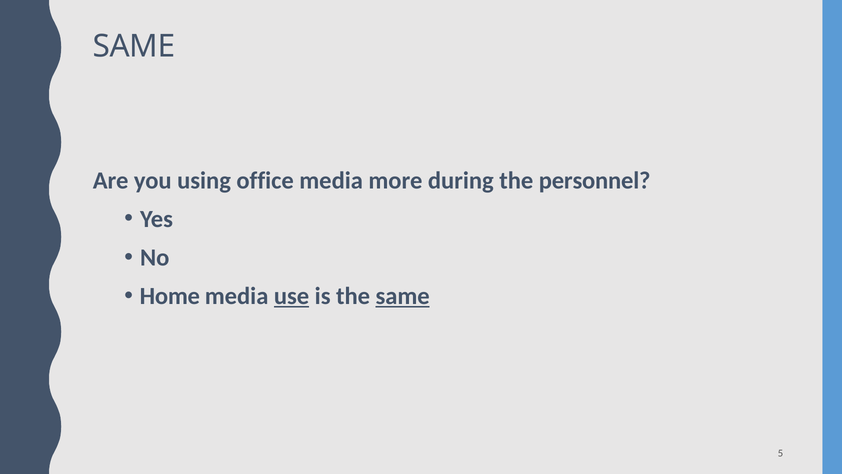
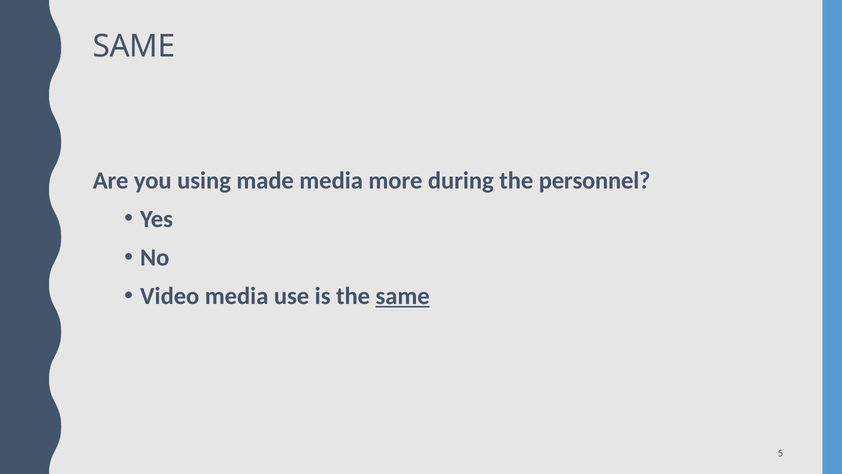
office: office -> made
Home: Home -> Video
use underline: present -> none
